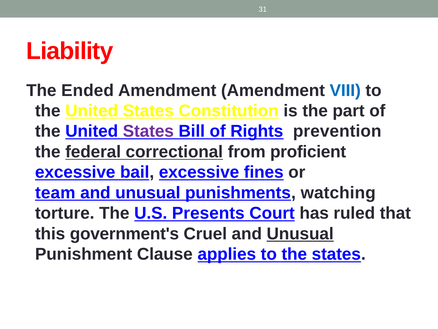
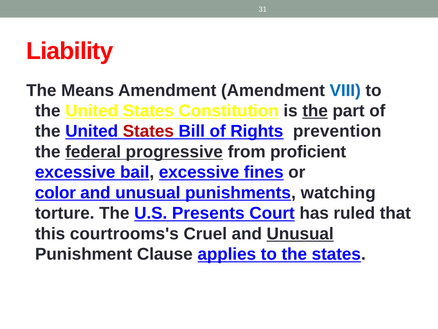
Ended: Ended -> Means
the at (315, 111) underline: none -> present
States at (148, 131) colour: purple -> red
correctional: correctional -> progressive
team: team -> color
government's: government's -> courtrooms's
